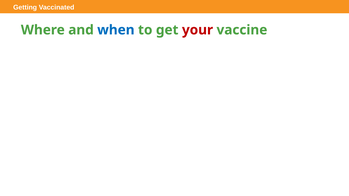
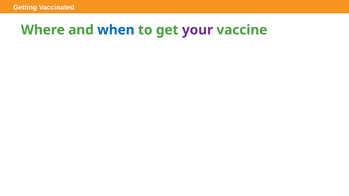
your colour: red -> purple
